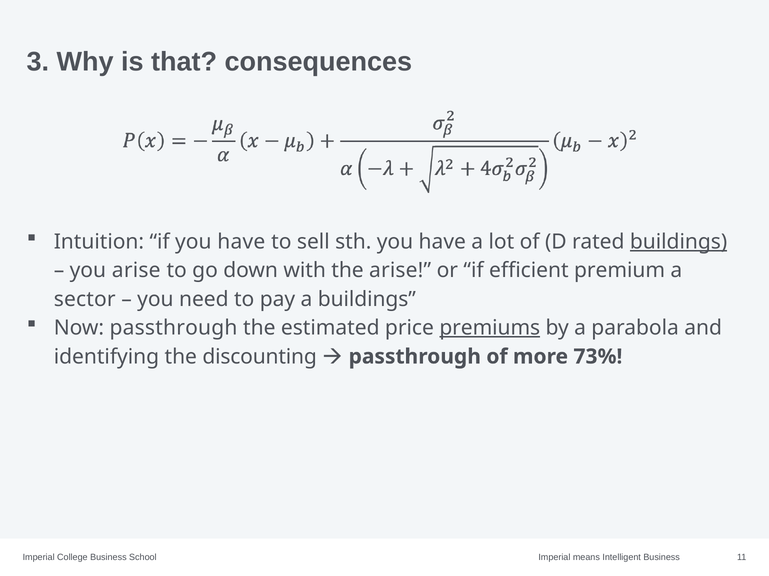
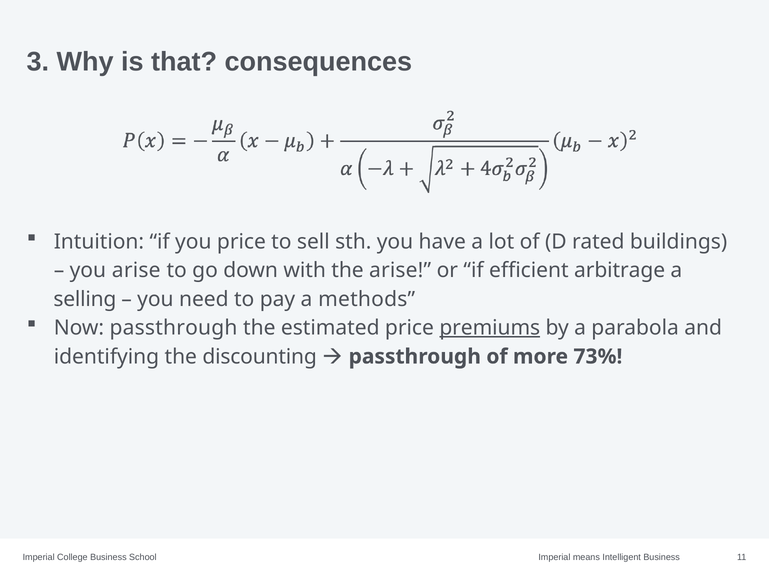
if you have: have -> price
buildings at (679, 242) underline: present -> none
premium: premium -> arbitrage
sector: sector -> selling
a buildings: buildings -> methods
